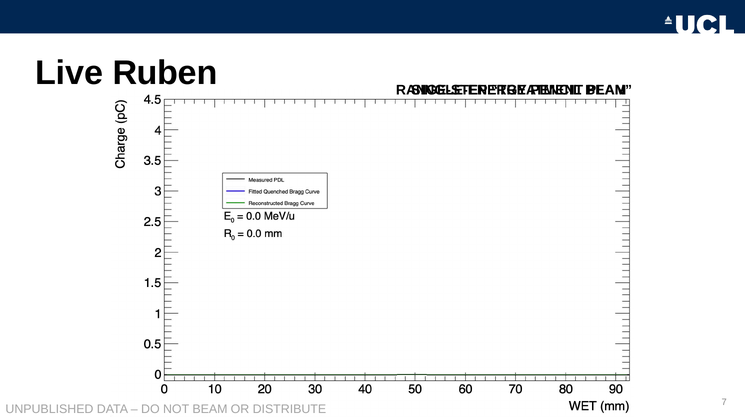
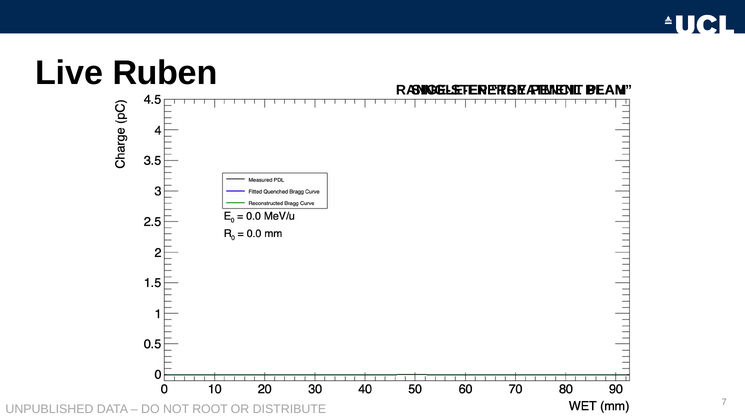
NOT BEAM: BEAM -> ROOT
